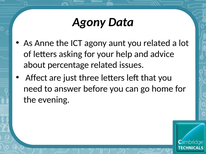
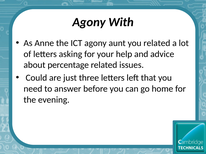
Data: Data -> With
Affect: Affect -> Could
